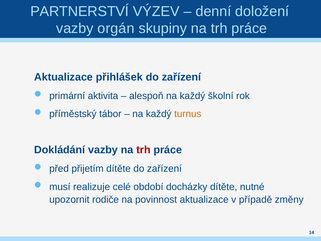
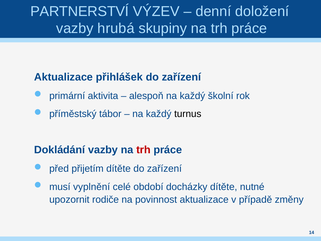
orgán: orgán -> hrubá
turnus colour: orange -> black
realizuje: realizuje -> vyplnění
